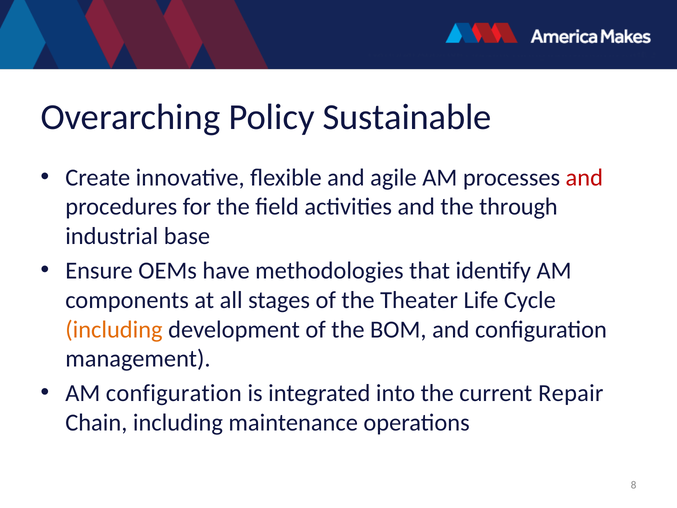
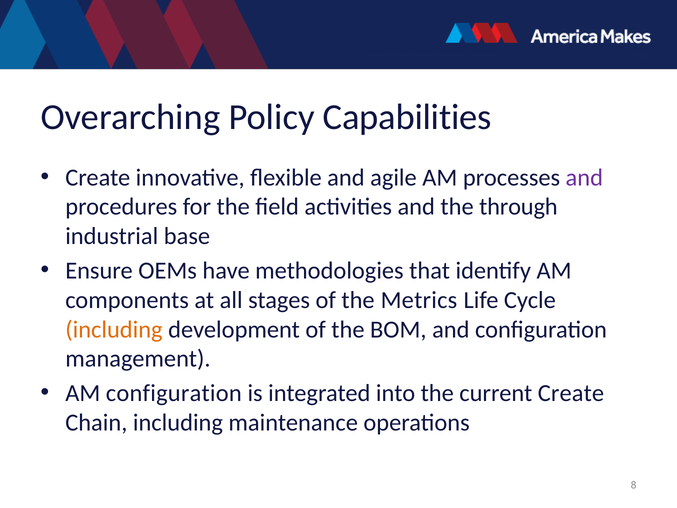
Sustainable: Sustainable -> Capabilities
and at (584, 177) colour: red -> purple
Theater: Theater -> Metrics
current Repair: Repair -> Create
